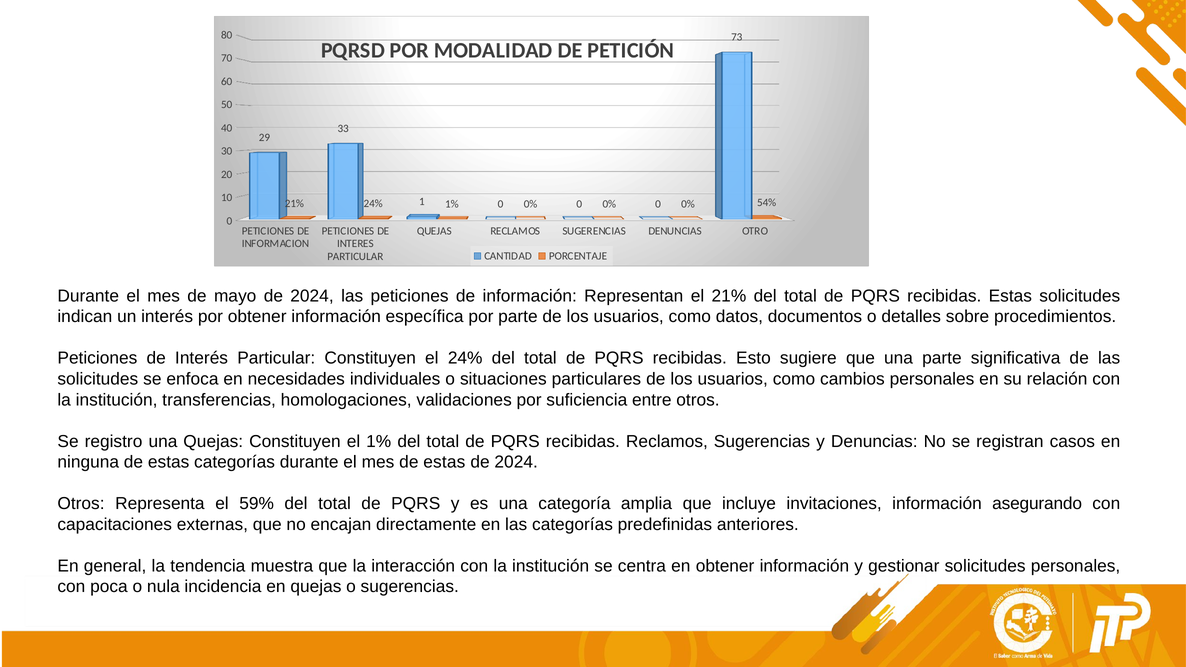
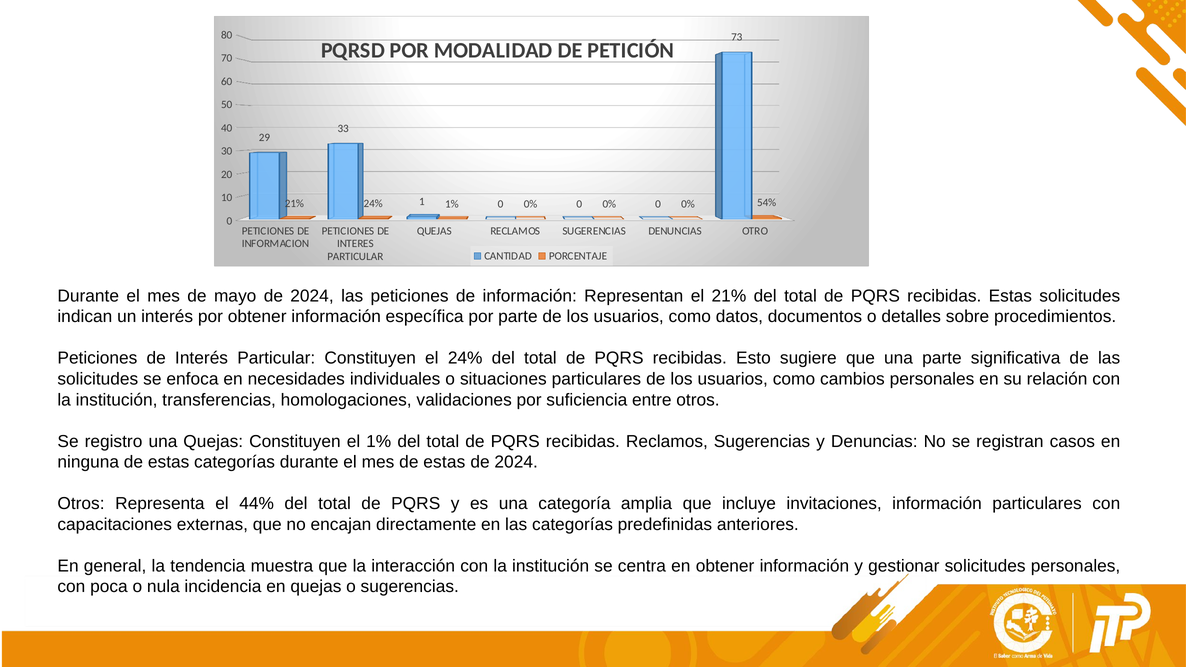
59%: 59% -> 44%
información asegurando: asegurando -> particulares
